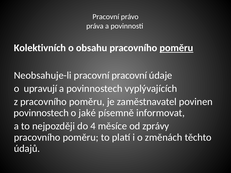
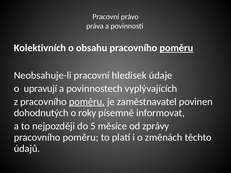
pracovní pracovní: pracovní -> hledisek
poměru at (87, 102) underline: none -> present
povinnostech at (41, 113): povinnostech -> dohodnutých
jaké: jaké -> roky
4: 4 -> 5
